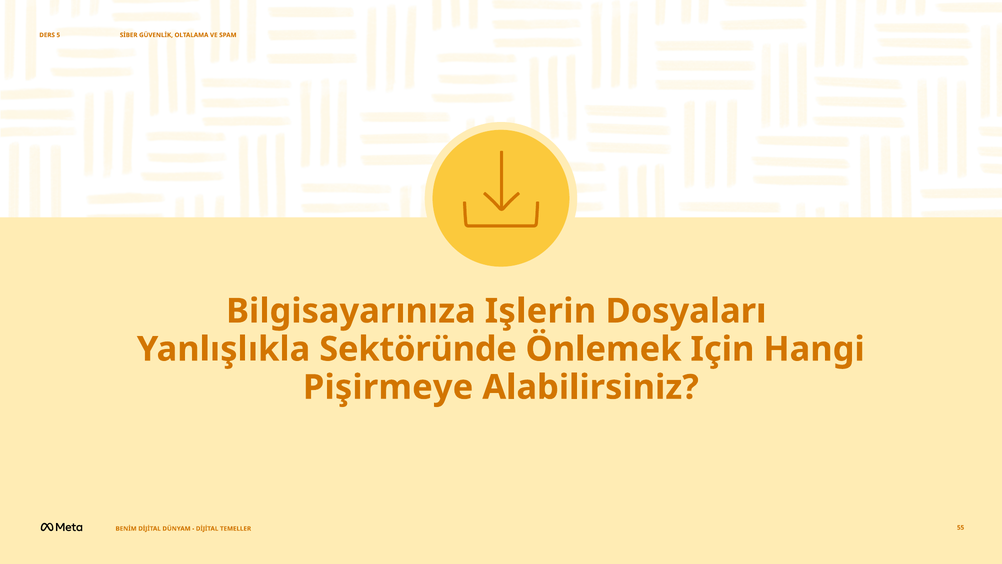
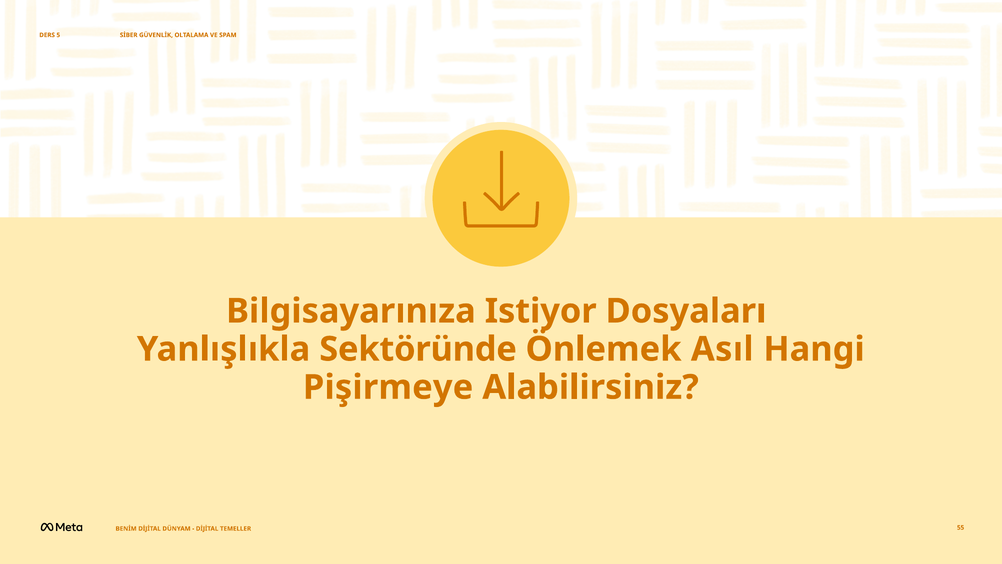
Işlerin: Işlerin -> Istiyor
Için: Için -> Asıl
